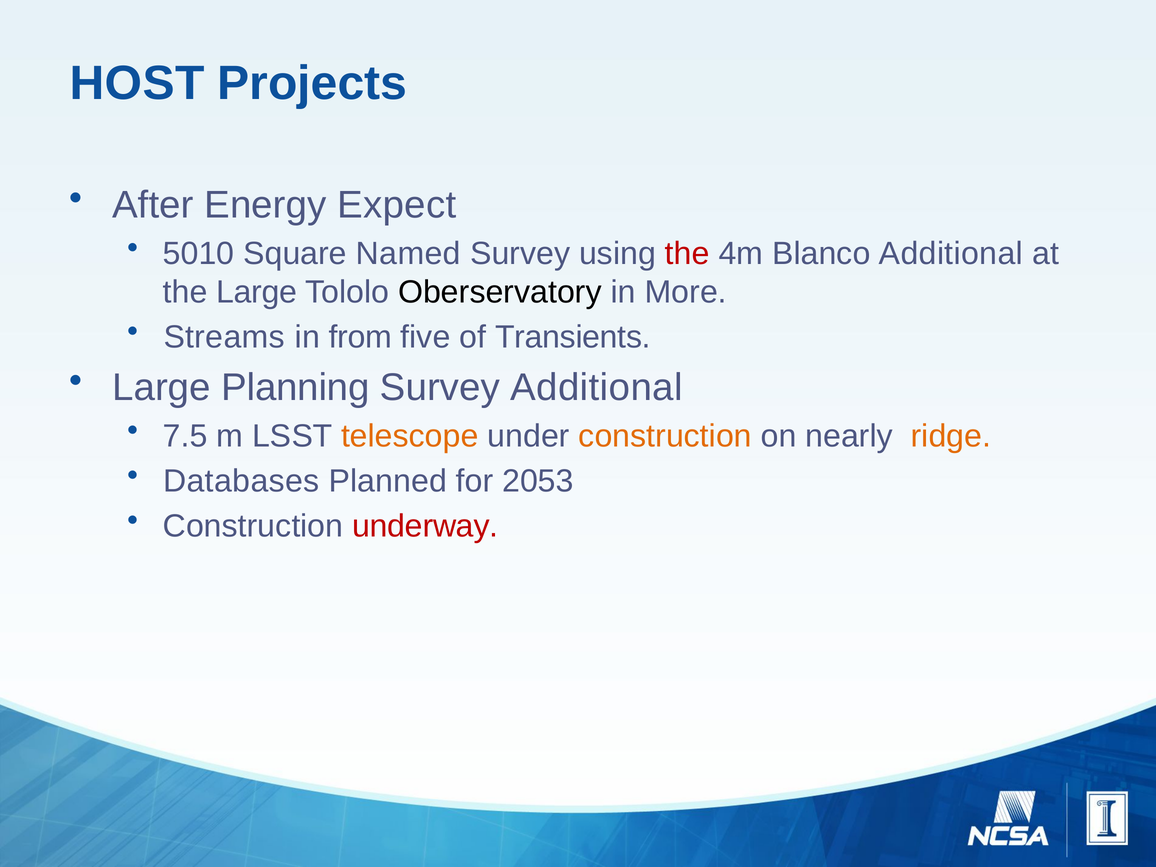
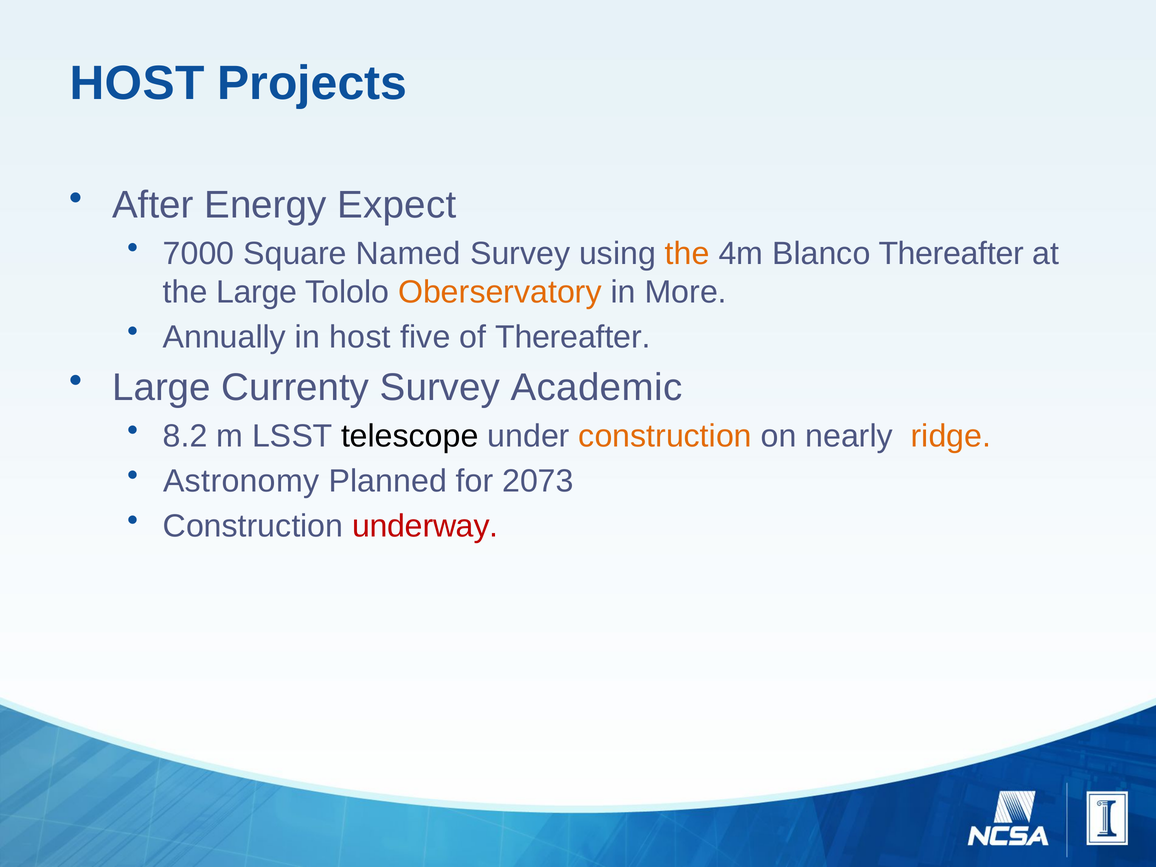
5010: 5010 -> 7000
the at (687, 253) colour: red -> orange
Blanco Additional: Additional -> Thereafter
Oberservatory colour: black -> orange
Streams: Streams -> Annually
in from: from -> host
of Transients: Transients -> Thereafter
Planning: Planning -> Currenty
Survey Additional: Additional -> Academic
7.5: 7.5 -> 8.2
telescope colour: orange -> black
Databases: Databases -> Astronomy
2053: 2053 -> 2073
